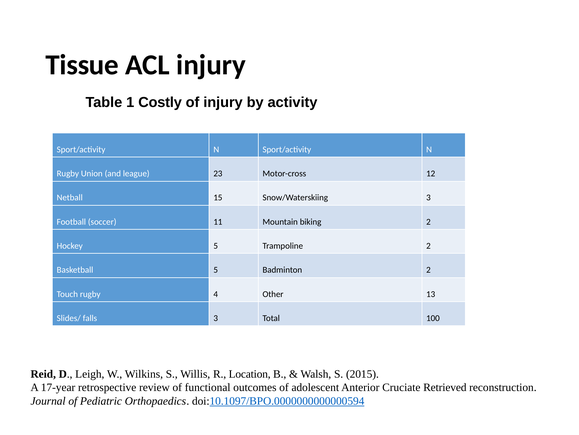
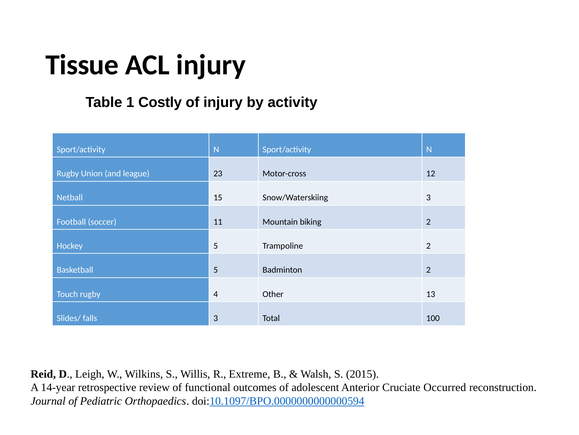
Location: Location -> Extreme
17-year: 17-year -> 14-year
Retrieved: Retrieved -> Occurred
